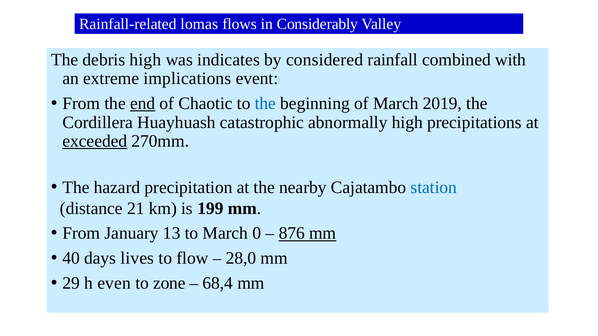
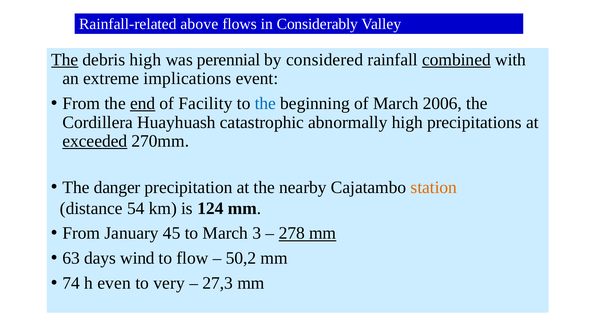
lomas: lomas -> above
The at (65, 60) underline: none -> present
indicates: indicates -> perennial
combined underline: none -> present
Chaotic: Chaotic -> Facility
2019: 2019 -> 2006
hazard: hazard -> danger
station colour: blue -> orange
21: 21 -> 54
199: 199 -> 124
13: 13 -> 45
0: 0 -> 3
876: 876 -> 278
40: 40 -> 63
lives: lives -> wind
28,0: 28,0 -> 50,2
29: 29 -> 74
zone: zone -> very
68,4: 68,4 -> 27,3
